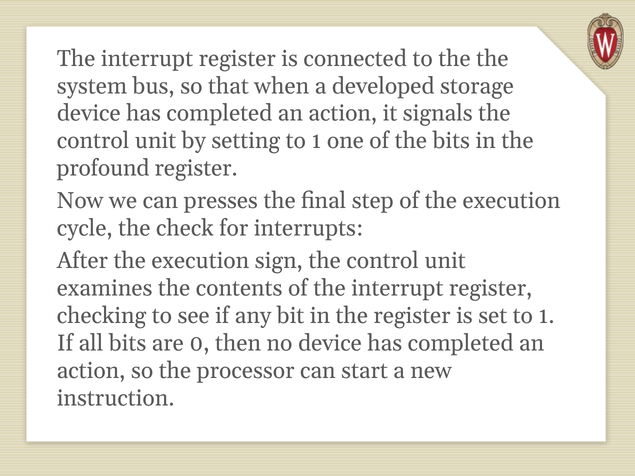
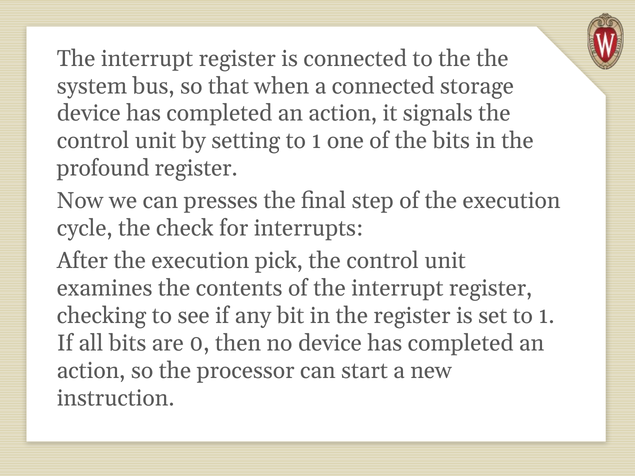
a developed: developed -> connected
sign: sign -> pick
